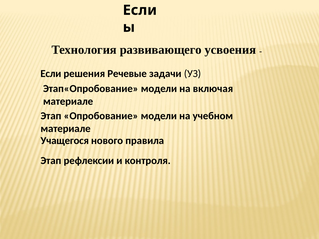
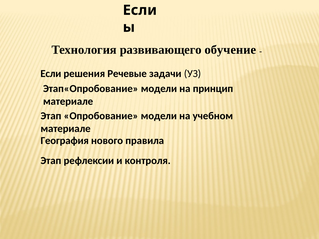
усвоения: усвоения -> обучение
включая: включая -> принцип
Учащегося: Учащегося -> География
